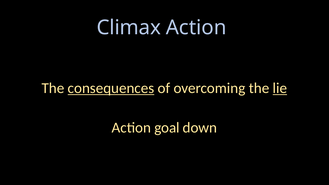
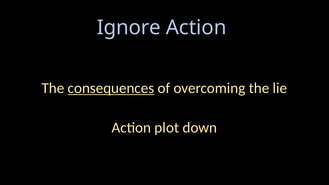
Climax: Climax -> Ignore
lie underline: present -> none
goal: goal -> plot
